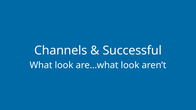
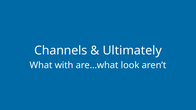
Successful: Successful -> Ultimately
What look: look -> with
